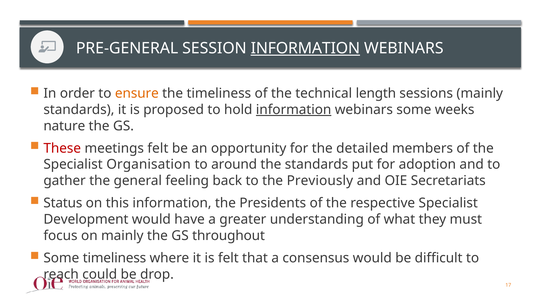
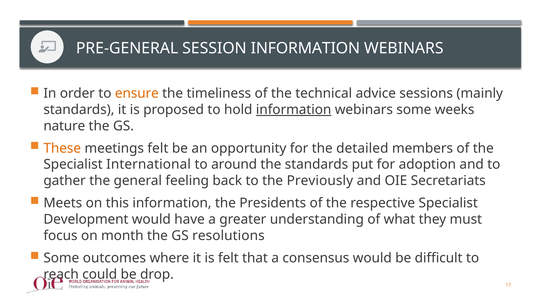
INFORMATION at (305, 48) underline: present -> none
length: length -> advice
These colour: red -> orange
Organisation: Organisation -> International
Status: Status -> Meets
on mainly: mainly -> month
throughout: throughout -> resolutions
Some timeliness: timeliness -> outcomes
